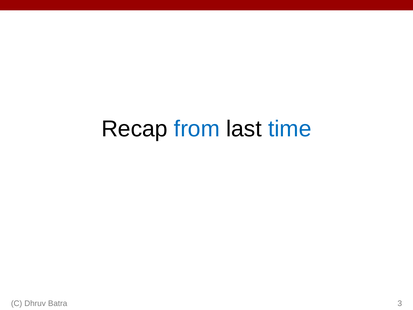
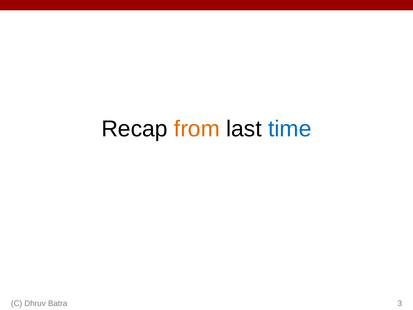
from colour: blue -> orange
